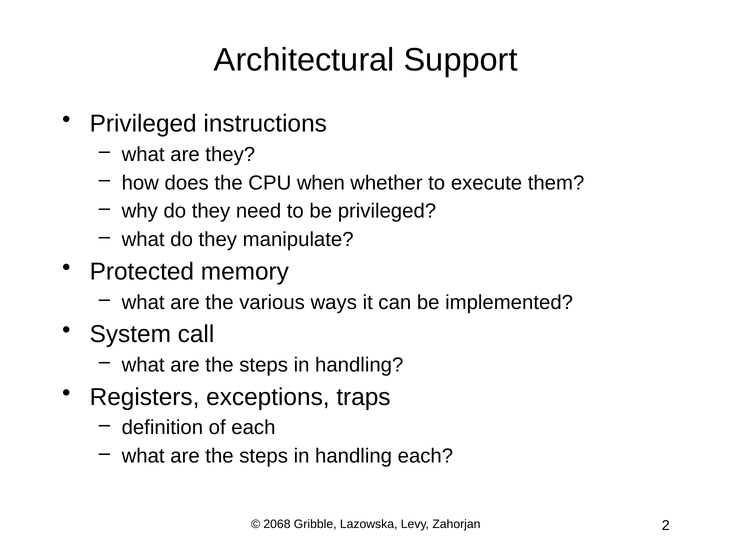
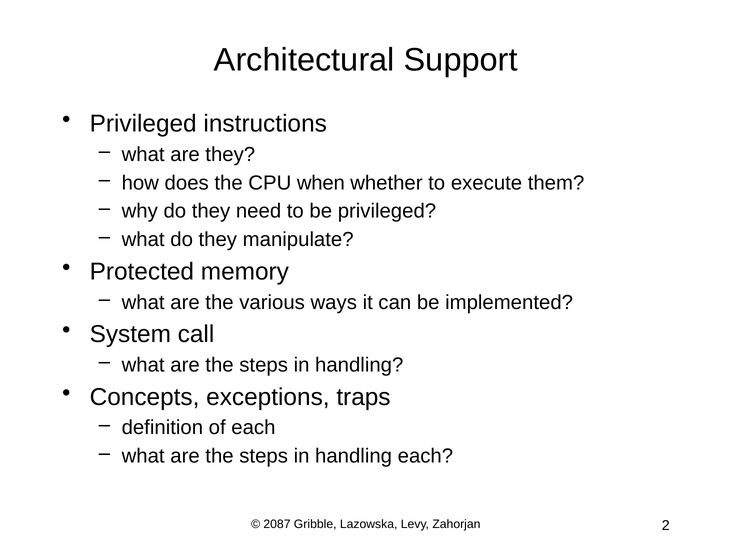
Registers: Registers -> Concepts
2068: 2068 -> 2087
